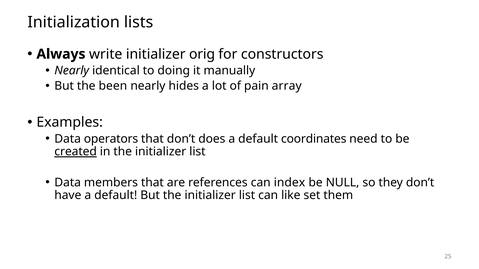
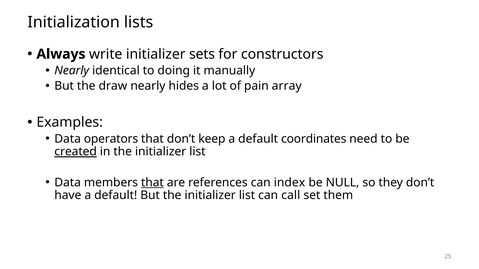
orig: orig -> sets
been: been -> draw
does: does -> keep
that at (152, 183) underline: none -> present
like: like -> call
